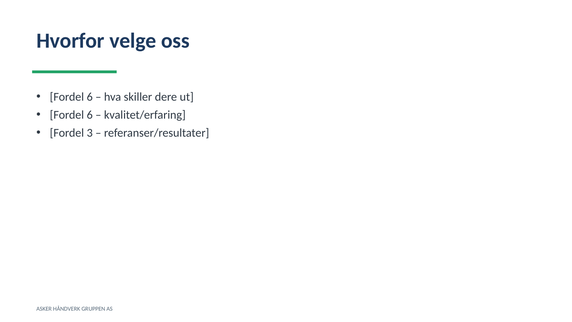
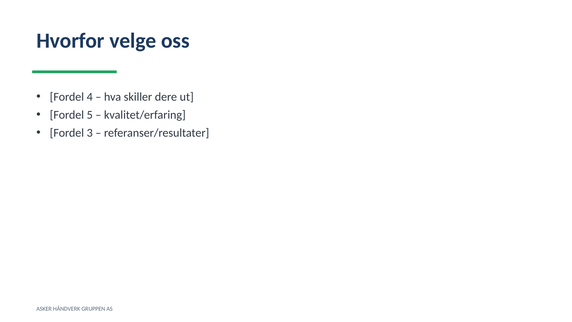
6 at (90, 97): 6 -> 4
6 at (90, 115): 6 -> 5
